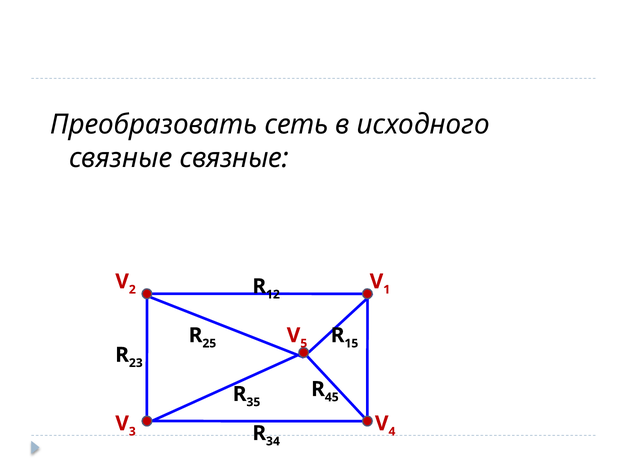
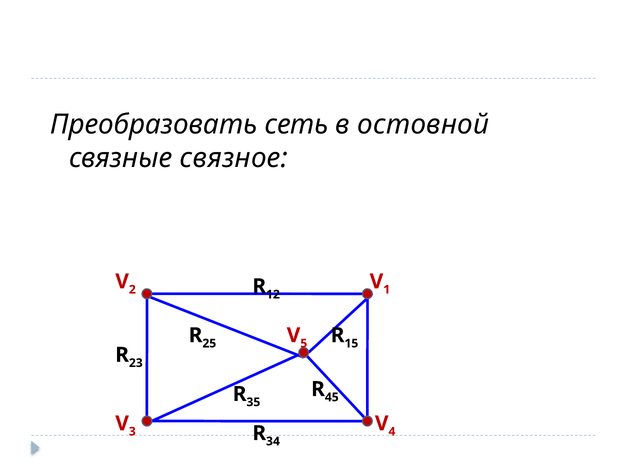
исходного: исходного -> остовной
связные связные: связные -> связное
